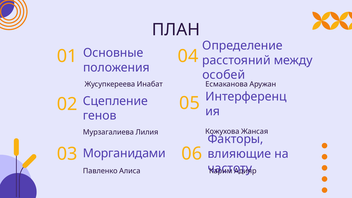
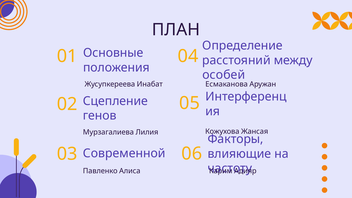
Морганидами: Морганидами -> Современной
